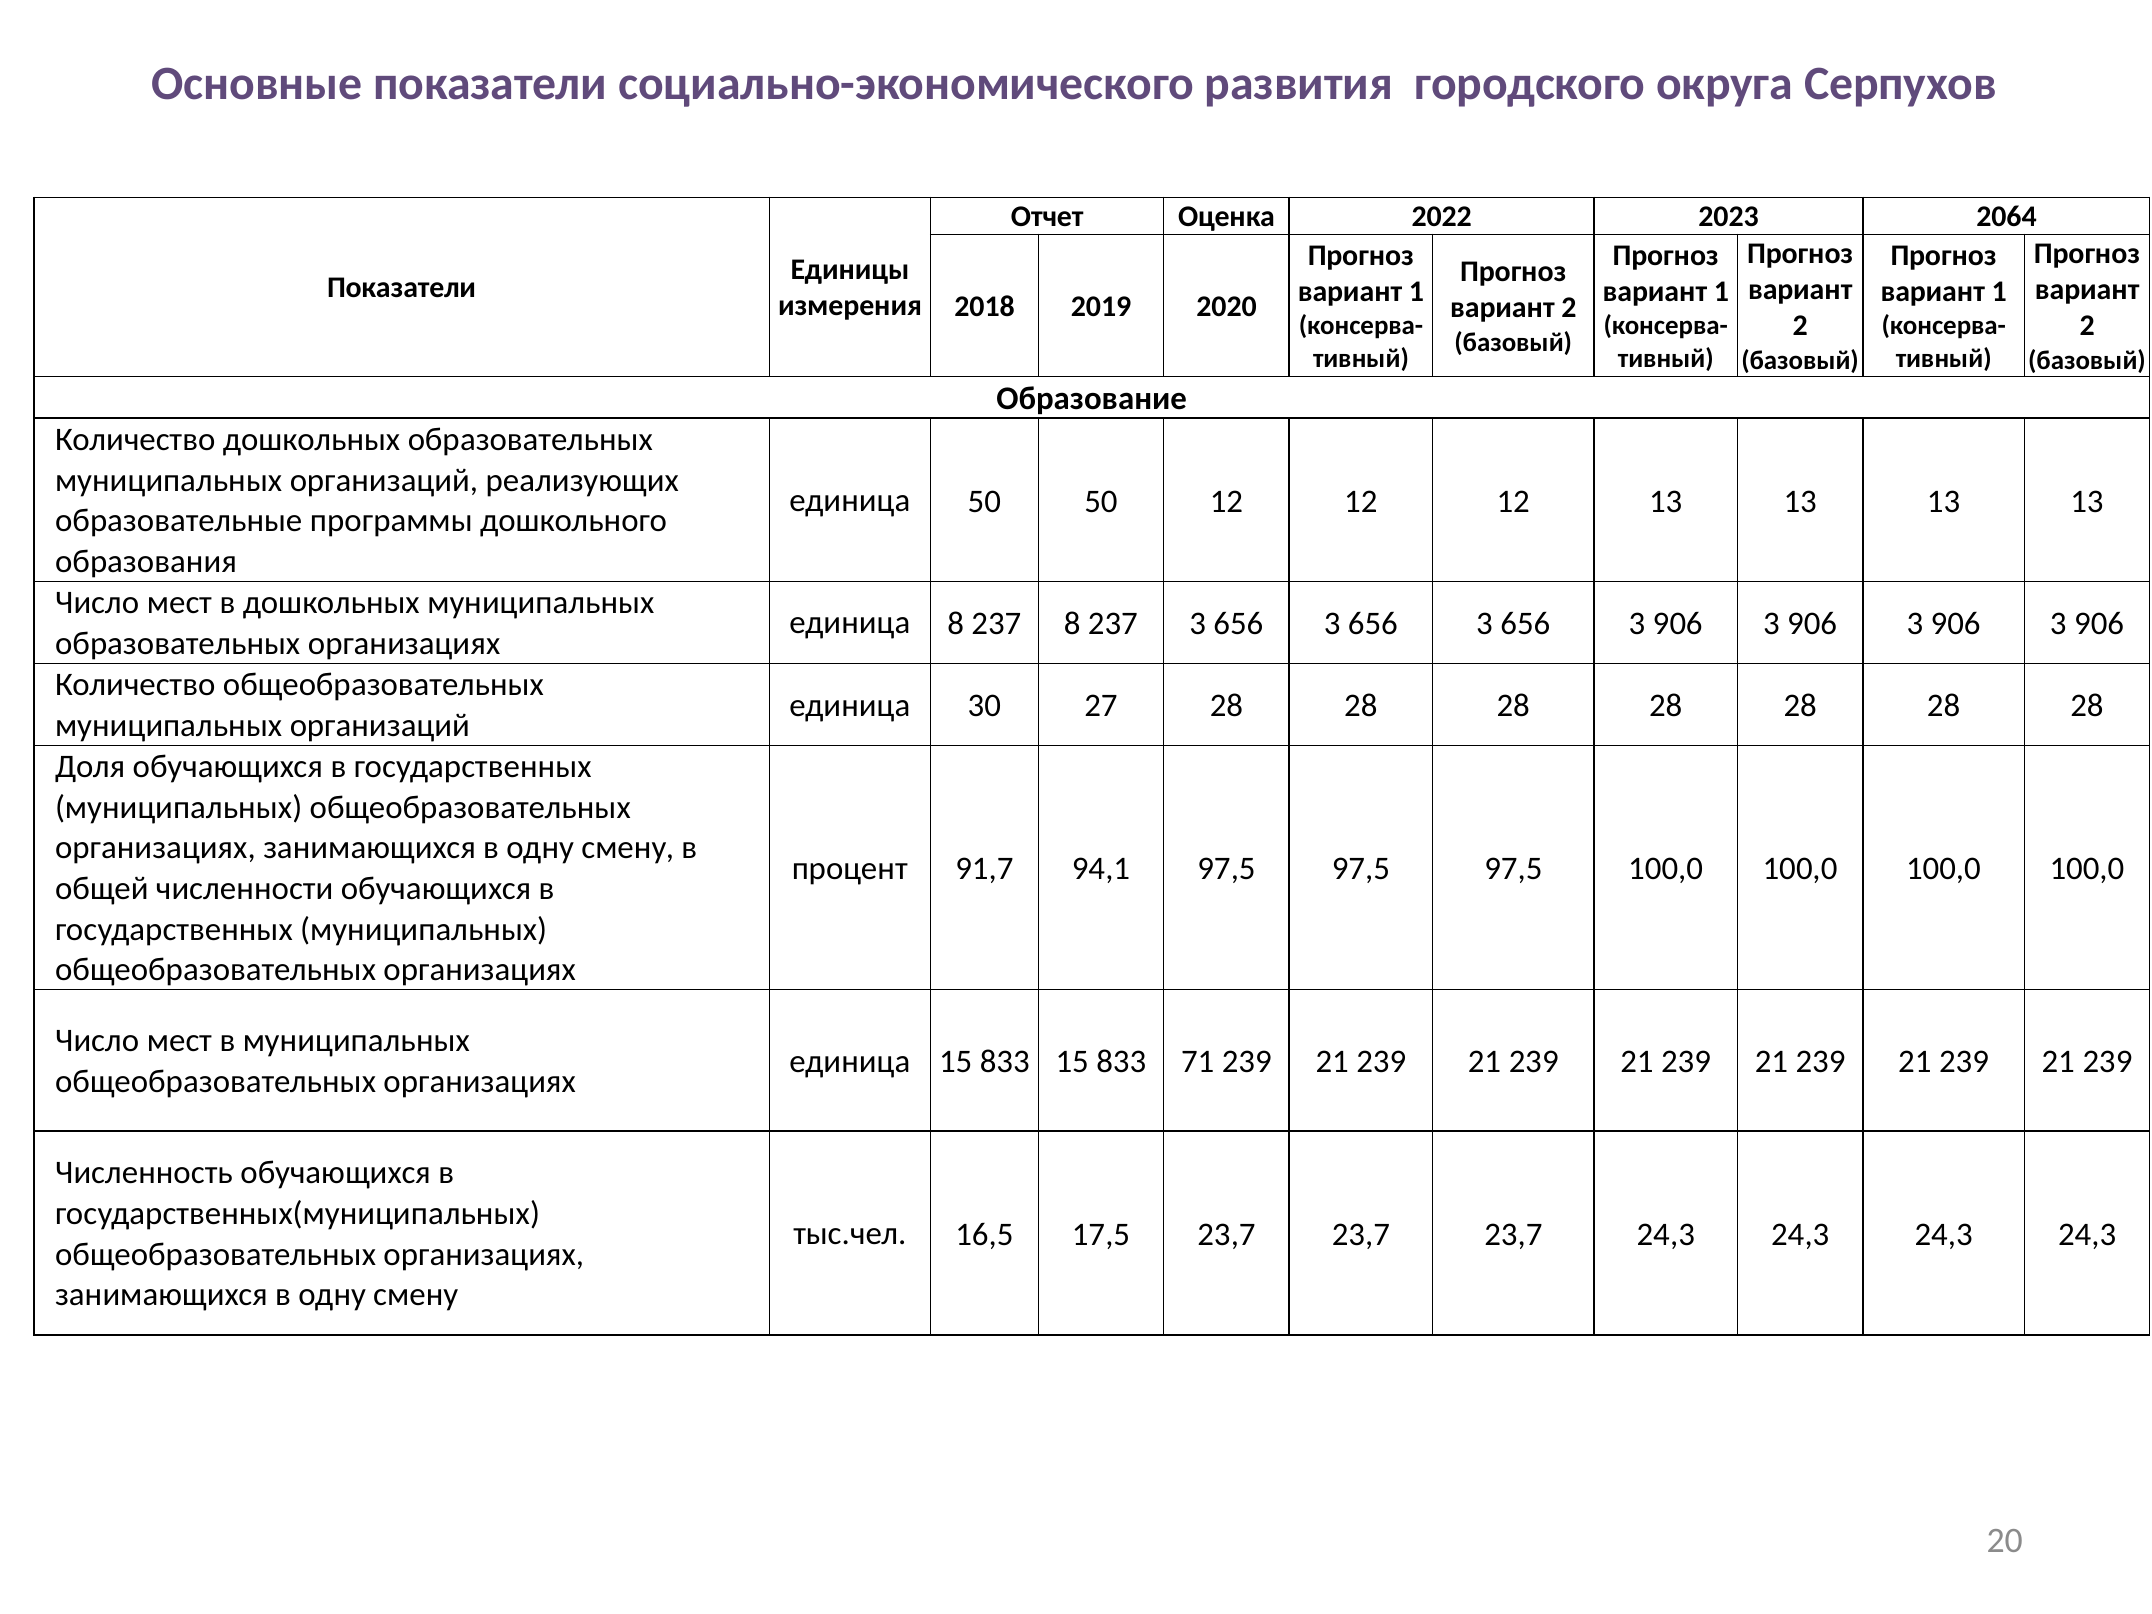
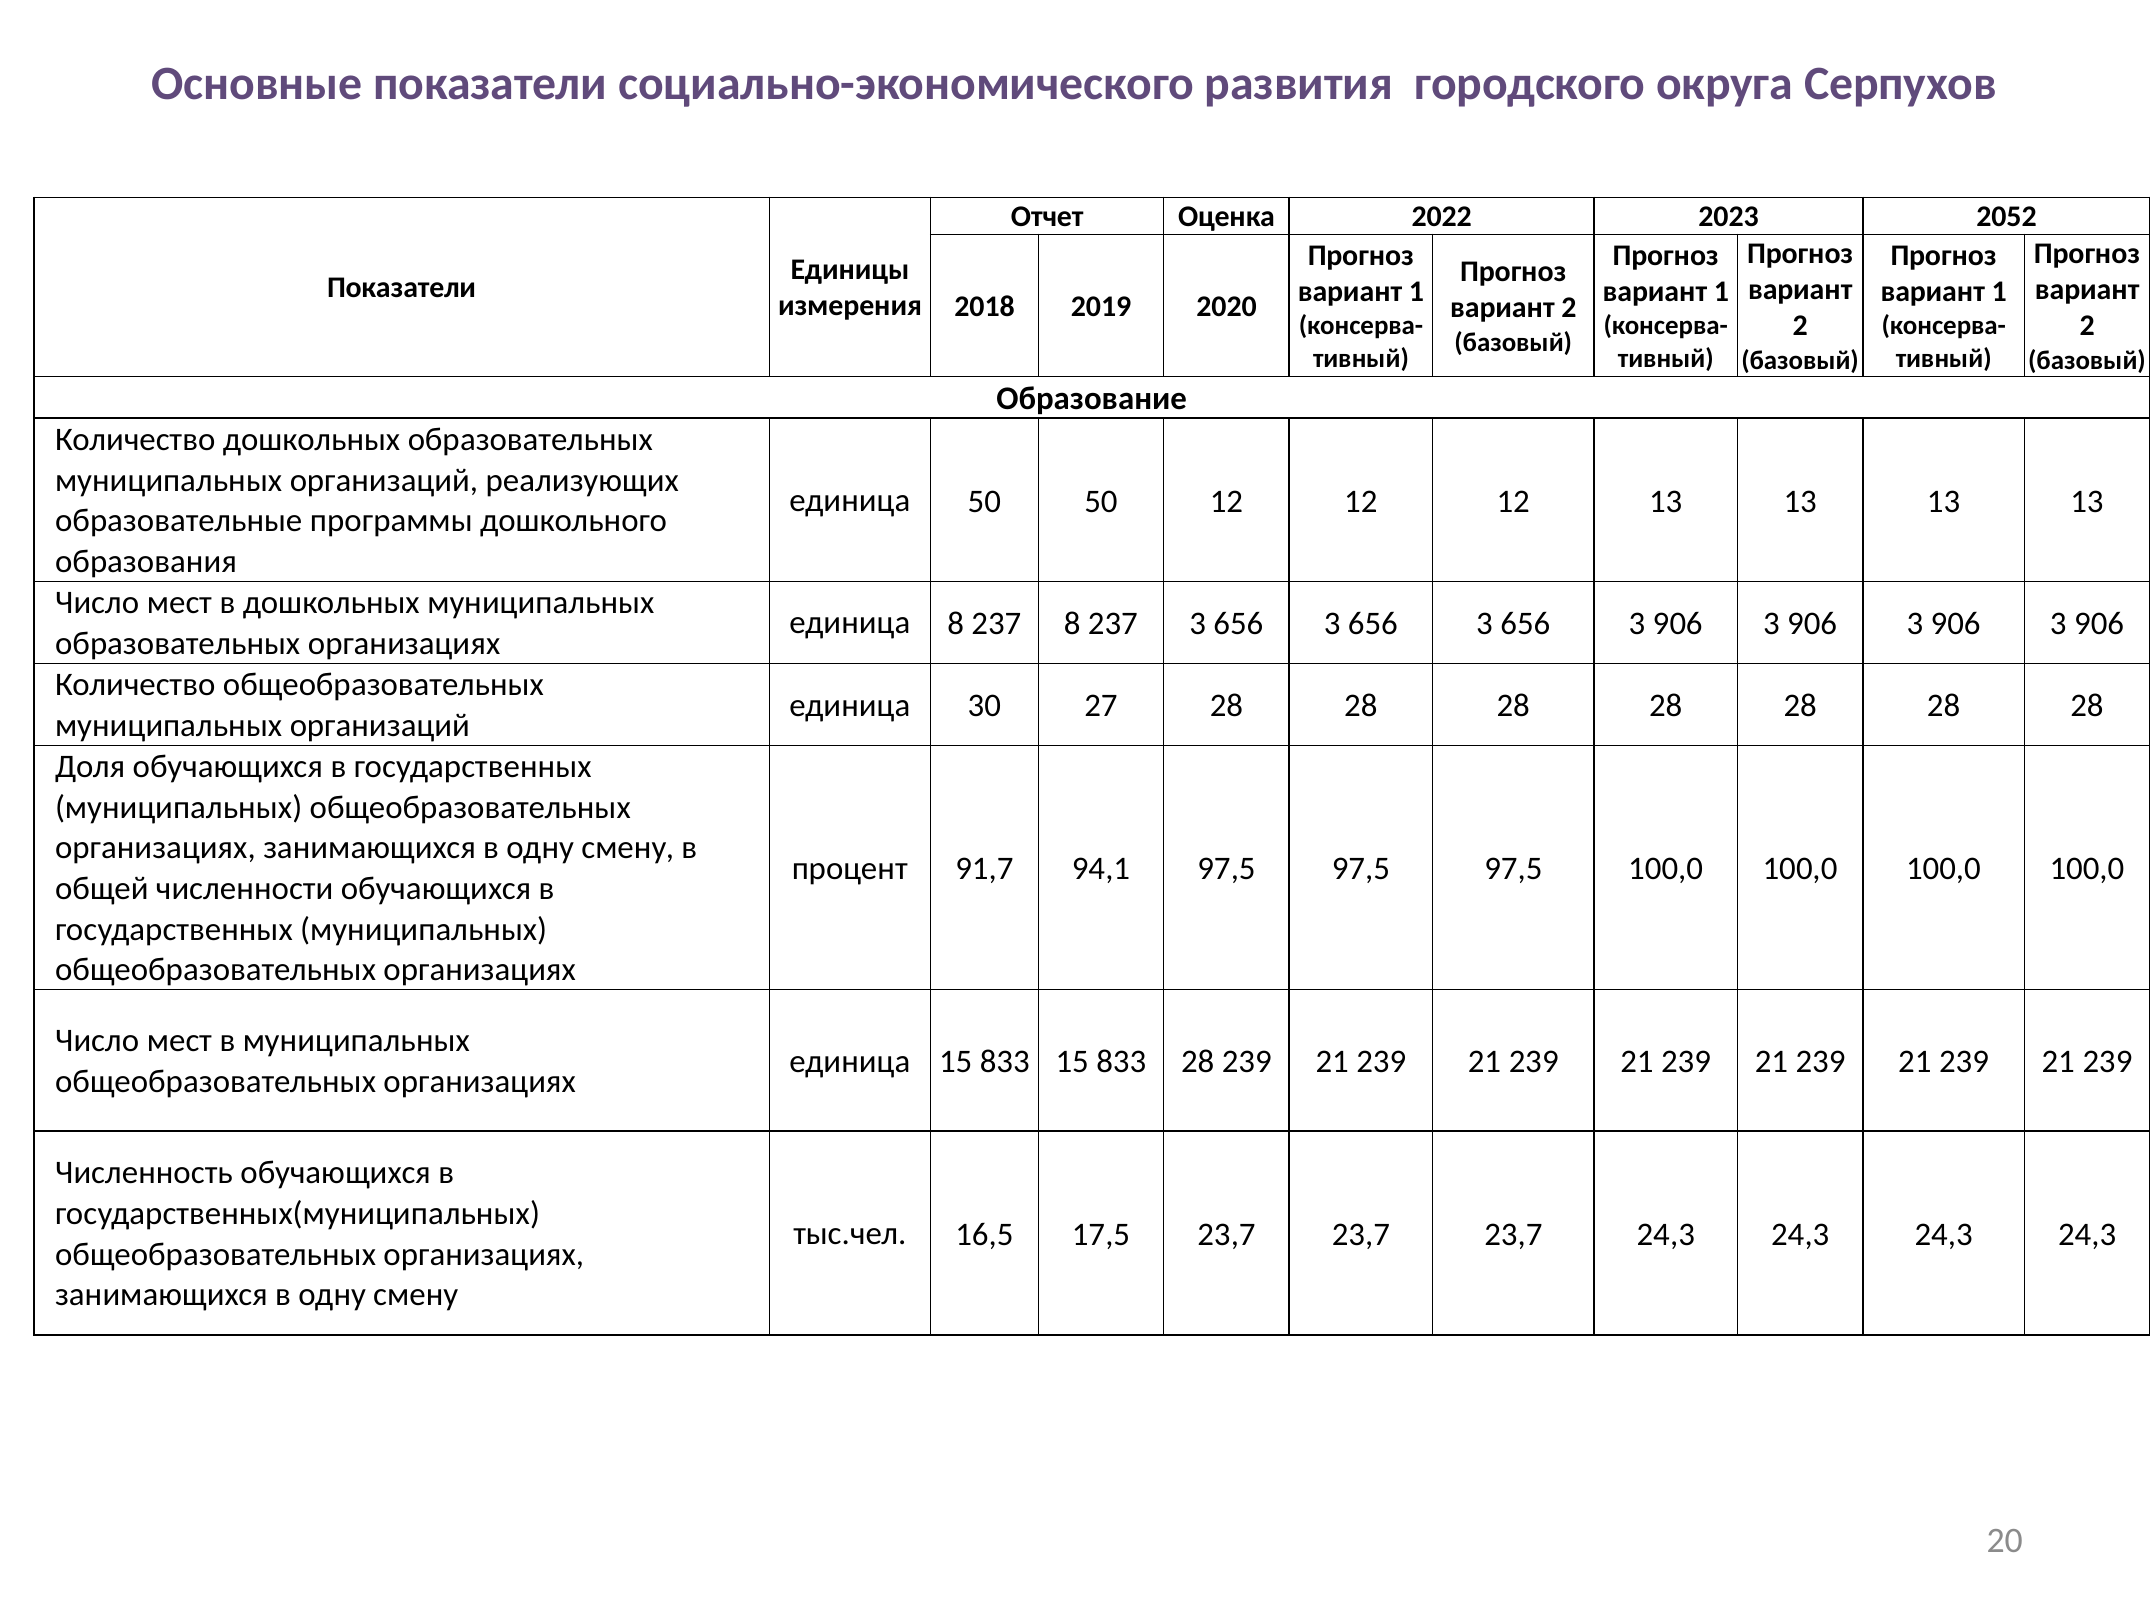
2064: 2064 -> 2052
833 71: 71 -> 28
